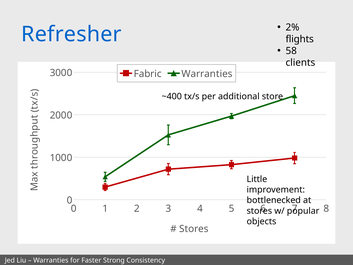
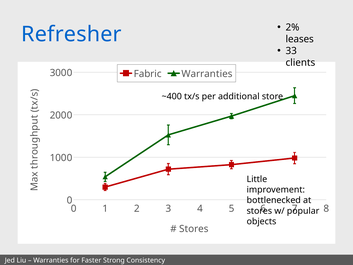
flights: flights -> leases
58: 58 -> 33
